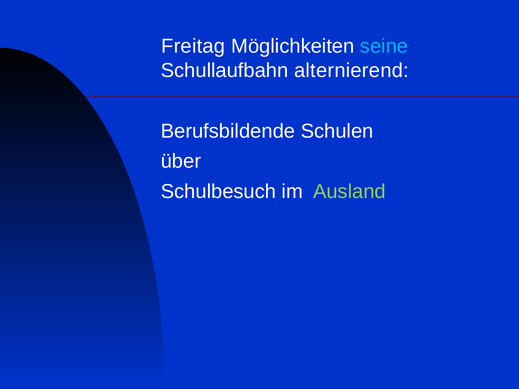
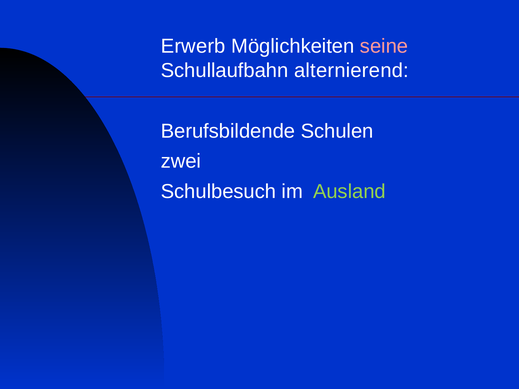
Freitag: Freitag -> Erwerb
seine colour: light blue -> pink
über: über -> zwei
